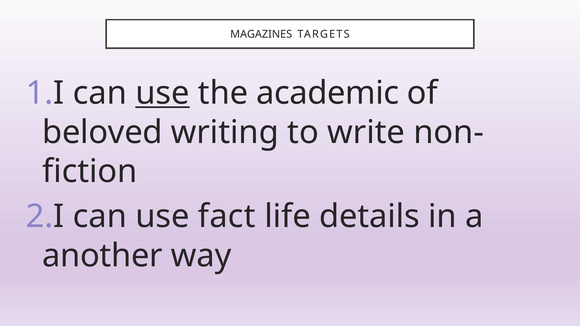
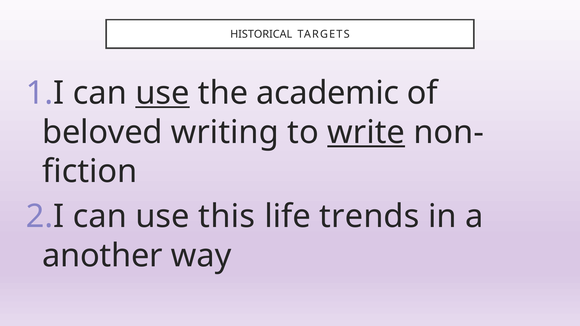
MAGAZINES: MAGAZINES -> HISTORICAL
write underline: none -> present
fact: fact -> this
details: details -> trends
